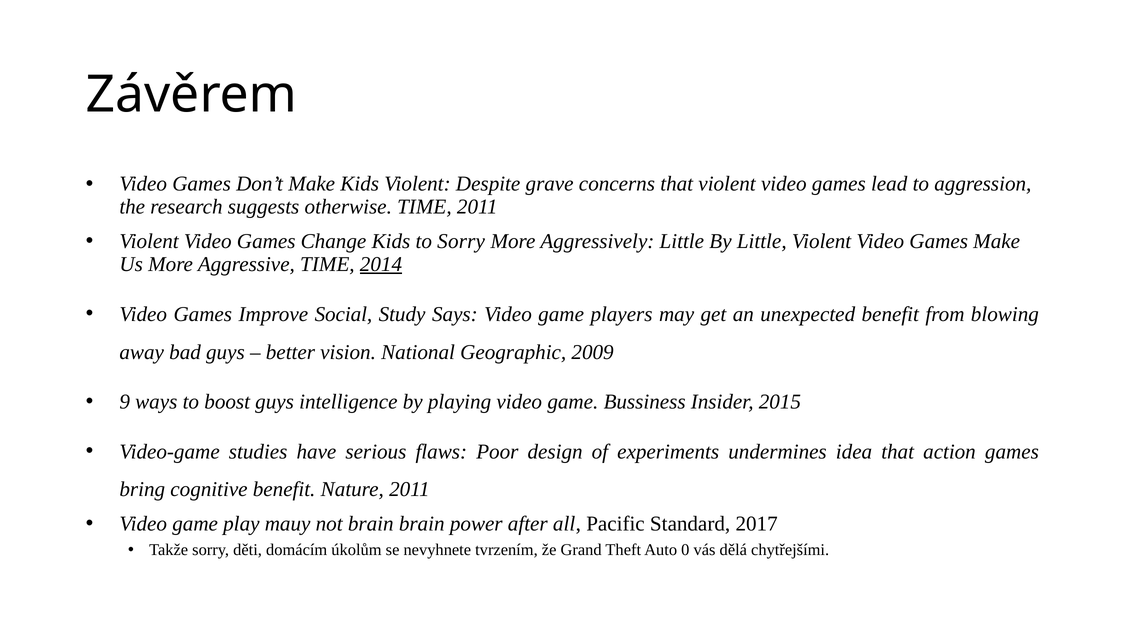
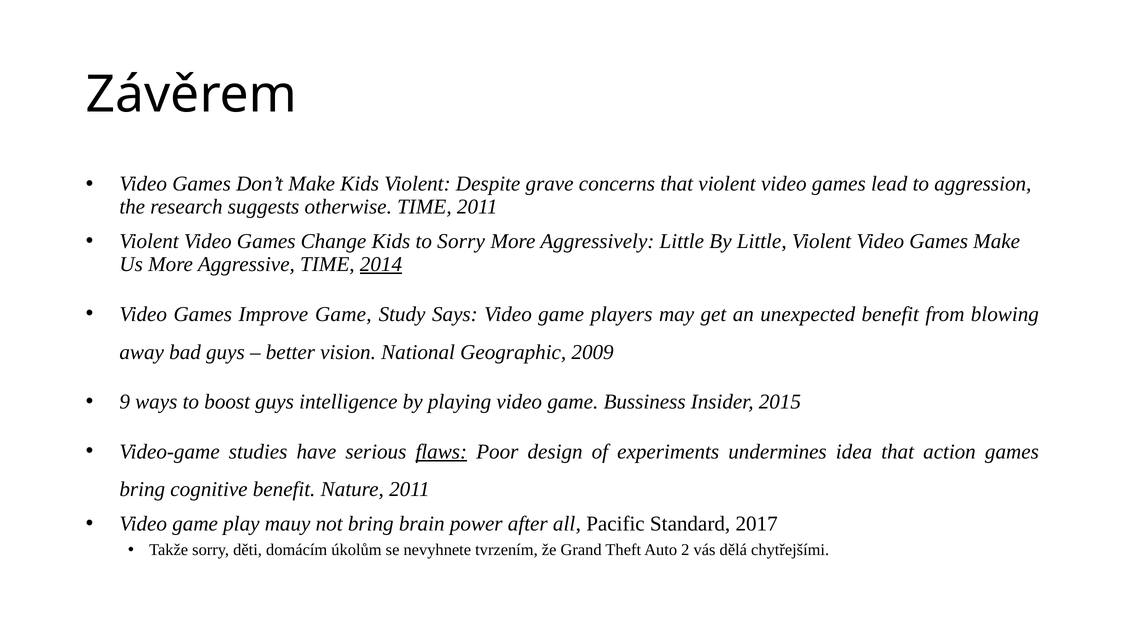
Improve Social: Social -> Game
flaws underline: none -> present
not brain: brain -> bring
0: 0 -> 2
